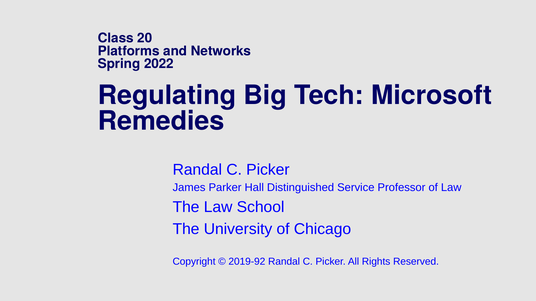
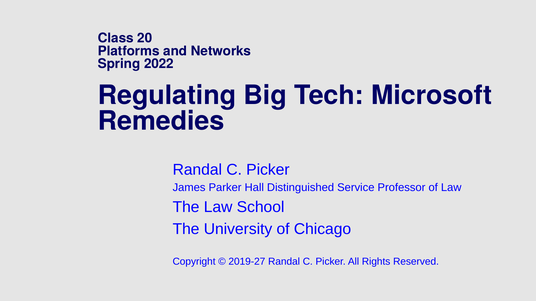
2019-92: 2019-92 -> 2019-27
